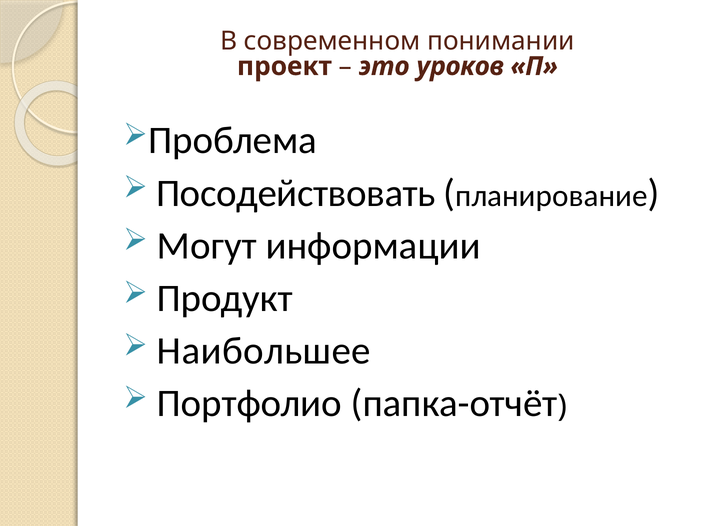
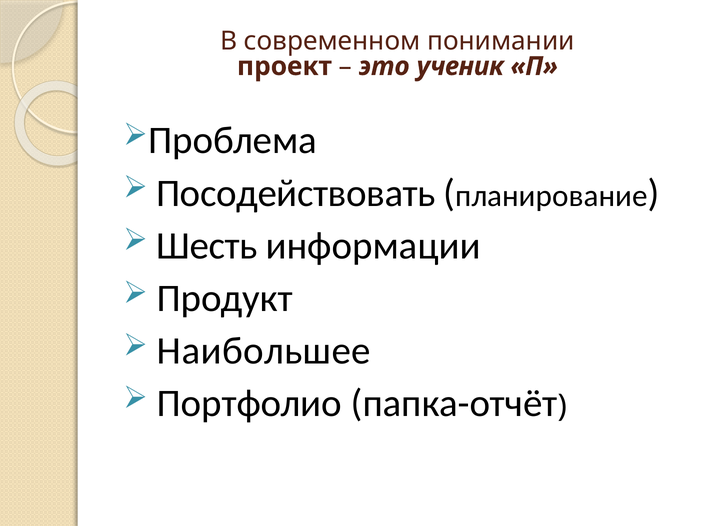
уроков: уроков -> ученик
Могут: Могут -> Шесть
